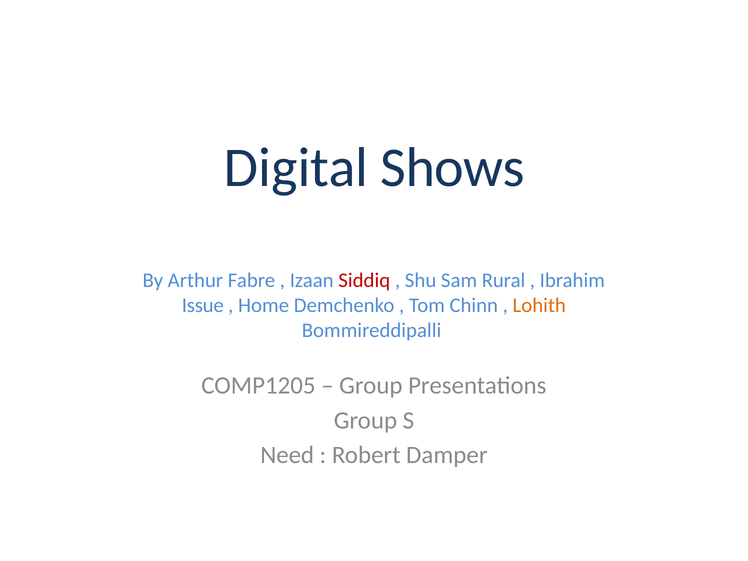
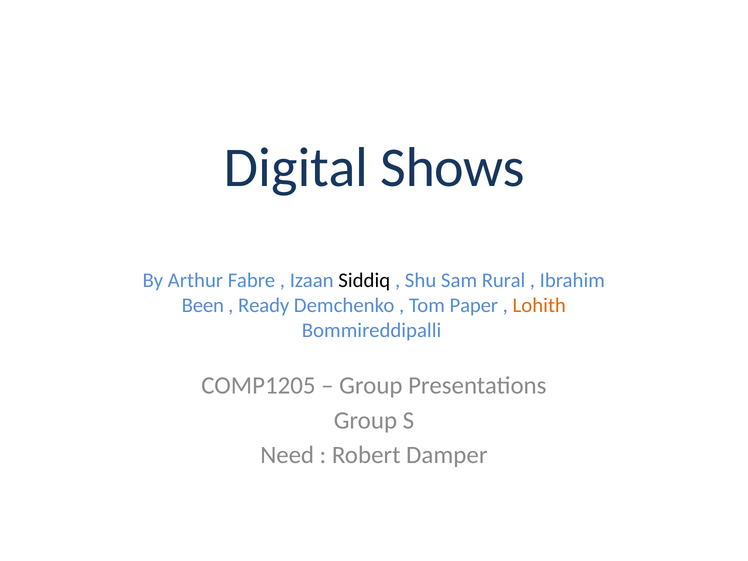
Siddiq colour: red -> black
Issue: Issue -> Been
Home: Home -> Ready
Chinn: Chinn -> Paper
